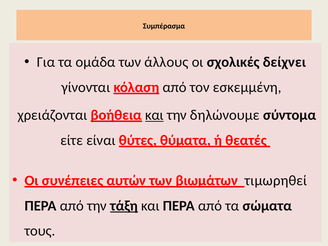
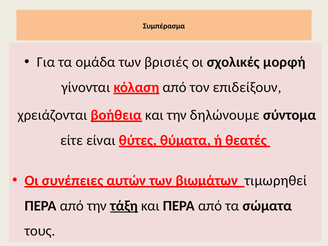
άλλους: άλλους -> βρισιές
δείχνει: δείχνει -> μορφή
εσκεμμένη: εσκεμμένη -> επιδείξουν
και at (154, 115) underline: present -> none
